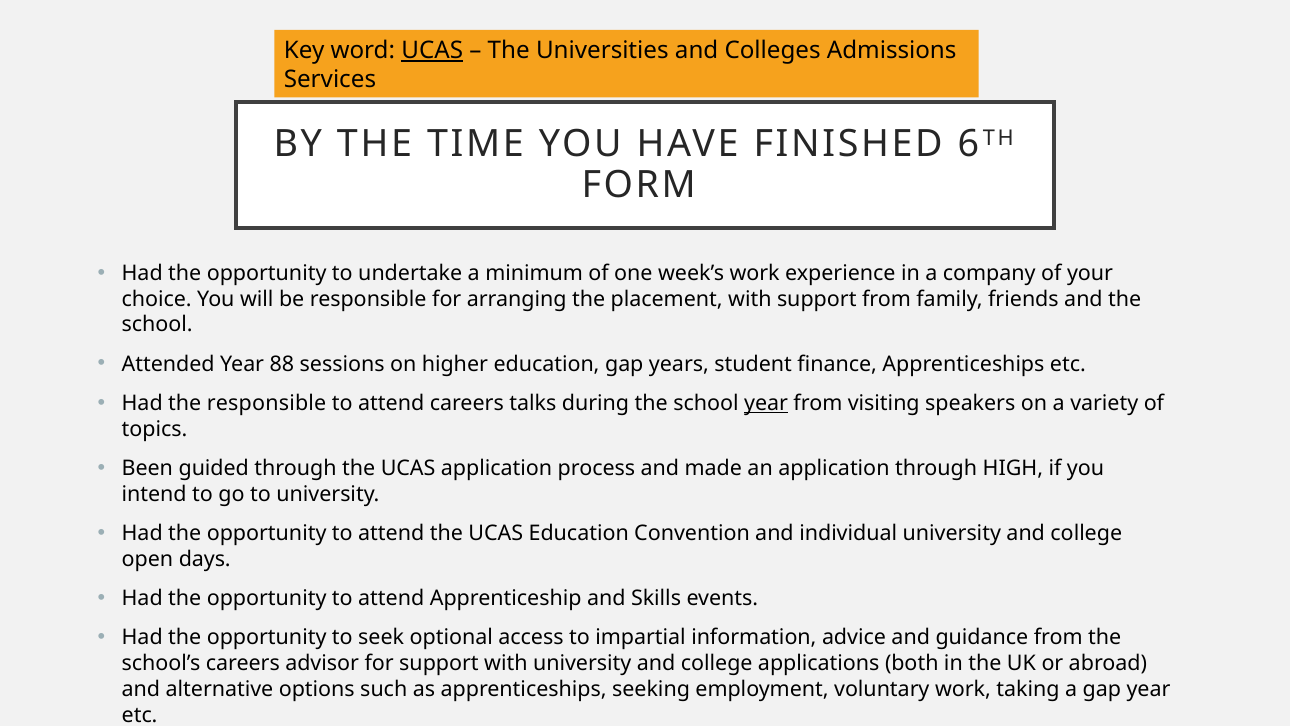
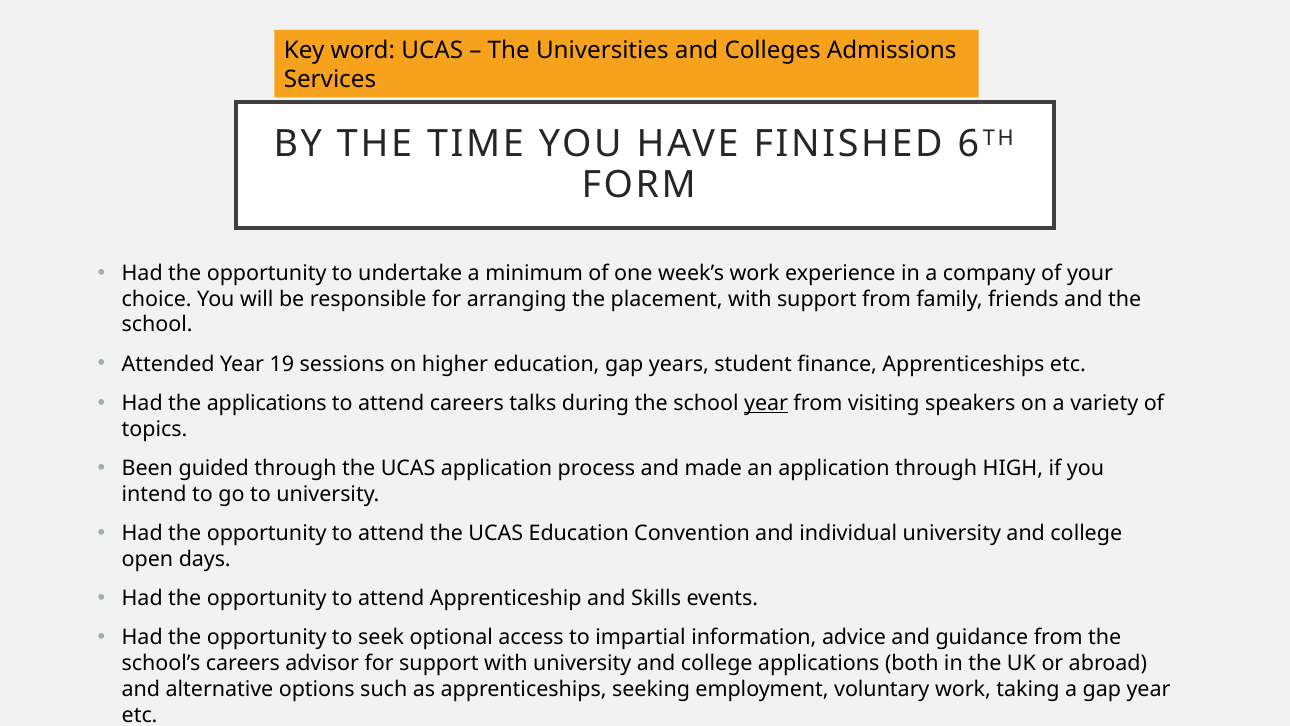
UCAS at (432, 51) underline: present -> none
88: 88 -> 19
the responsible: responsible -> applications
